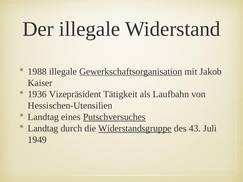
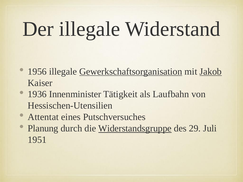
1988: 1988 -> 1956
Jakob underline: none -> present
Vizepräsident: Vizepräsident -> Innenminister
Landtag at (43, 117): Landtag -> Attentat
Putschversuches underline: present -> none
Landtag at (43, 129): Landtag -> Planung
43: 43 -> 29
1949: 1949 -> 1951
